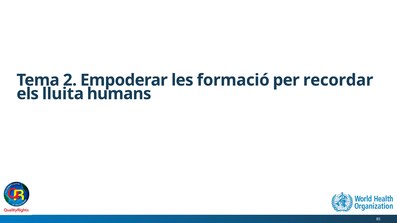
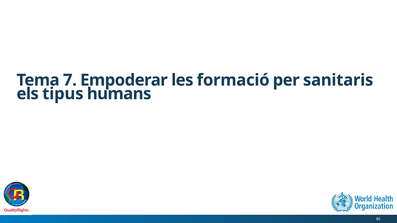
2: 2 -> 7
recordar: recordar -> sanitaris
lluita: lluita -> tipus
